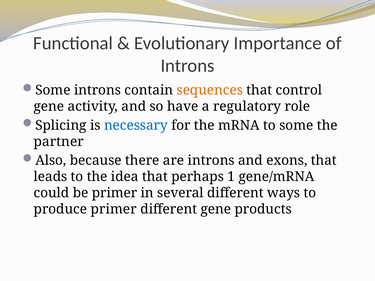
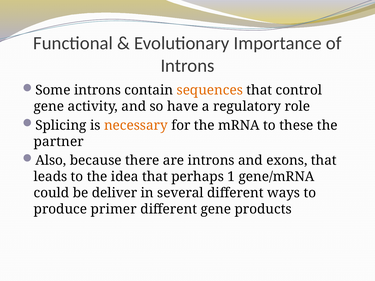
necessary colour: blue -> orange
to some: some -> these
be primer: primer -> deliver
